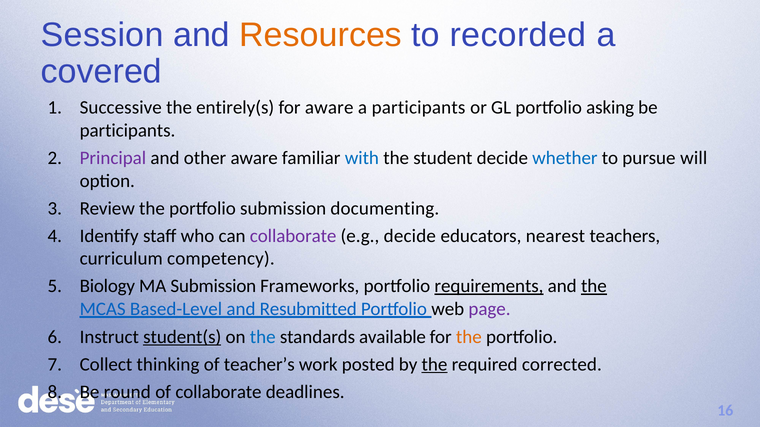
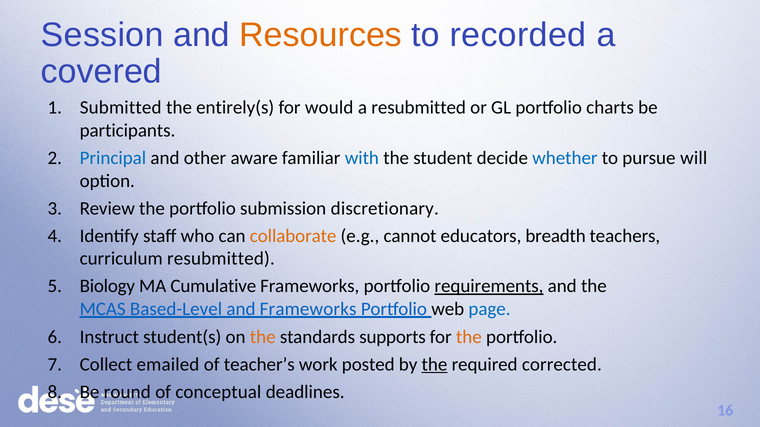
Successive: Successive -> Submitted
for aware: aware -> would
a participants: participants -> resubmitted
asking: asking -> charts
Principal colour: purple -> blue
documenting: documenting -> discretionary
collaborate at (293, 236) colour: purple -> orange
e.g decide: decide -> cannot
nearest: nearest -> breadth
curriculum competency: competency -> resubmitted
MA Submission: Submission -> Cumulative
the at (594, 286) underline: present -> none
and Resubmitted: Resubmitted -> Frameworks
page colour: purple -> blue
student(s underline: present -> none
the at (263, 337) colour: blue -> orange
available: available -> supports
thinking: thinking -> emailed
of collaborate: collaborate -> conceptual
